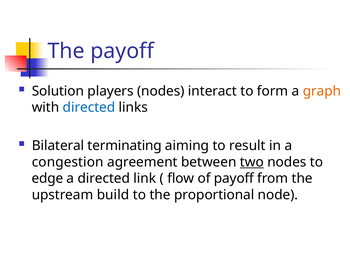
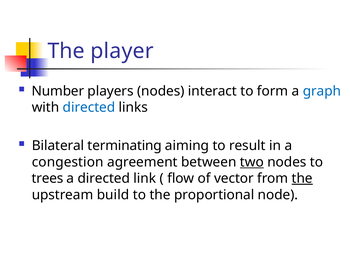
The payoff: payoff -> player
Solution: Solution -> Number
graph colour: orange -> blue
edge: edge -> trees
of payoff: payoff -> vector
the at (302, 178) underline: none -> present
